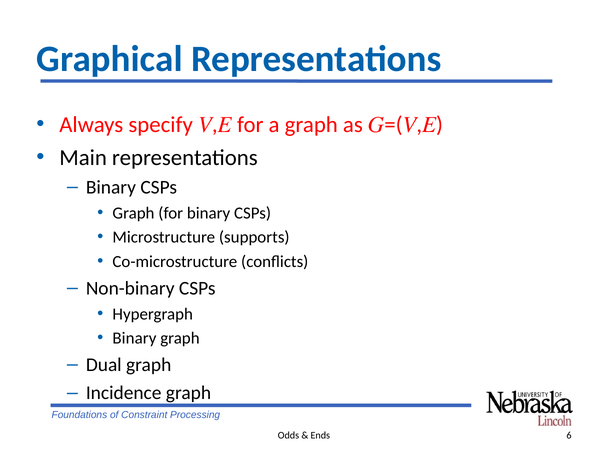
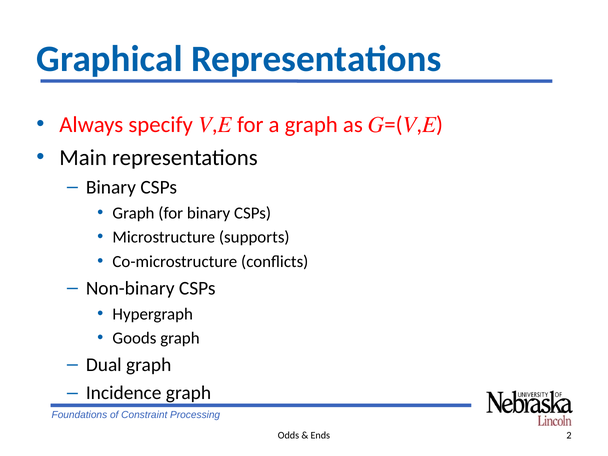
Binary at (134, 338): Binary -> Goods
6: 6 -> 2
